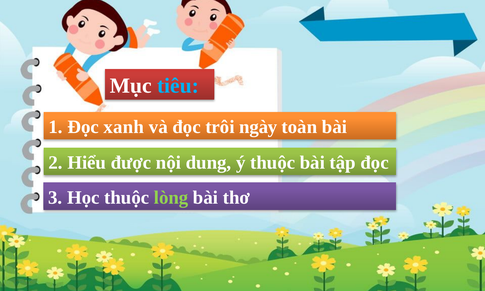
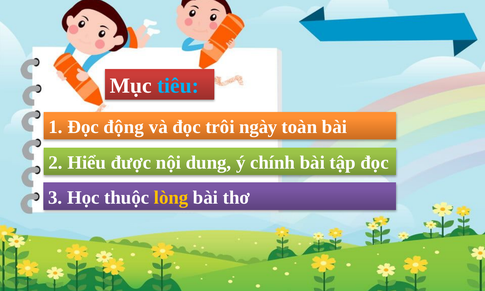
xanh: xanh -> động
ý thuộc: thuộc -> chính
lòng colour: light green -> yellow
